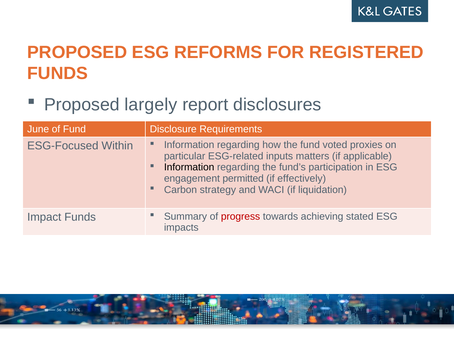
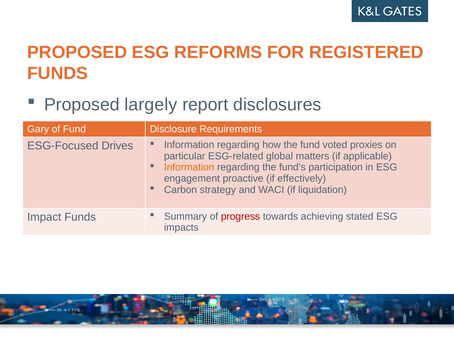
June: June -> Gary
Within: Within -> Drives
inputs: inputs -> global
Information at (189, 168) colour: black -> orange
permitted: permitted -> proactive
